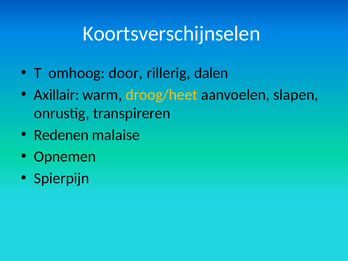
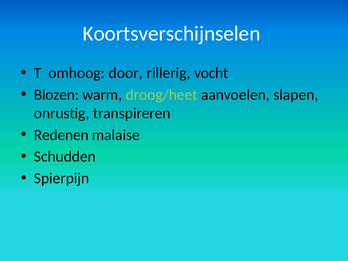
dalen: dalen -> vocht
Axillair: Axillair -> Blozen
droog/heet colour: yellow -> light green
Opnemen: Opnemen -> Schudden
